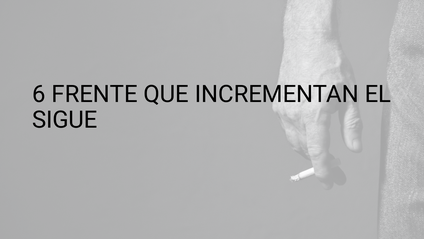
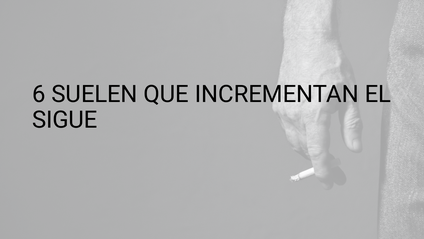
FRENTE: FRENTE -> SUELEN
